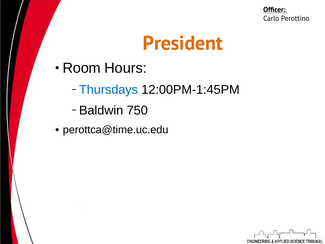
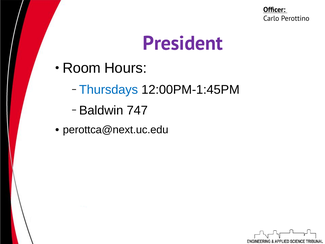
President colour: orange -> purple
750: 750 -> 747
perottca@time.uc.edu: perottca@time.uc.edu -> perottca@next.uc.edu
